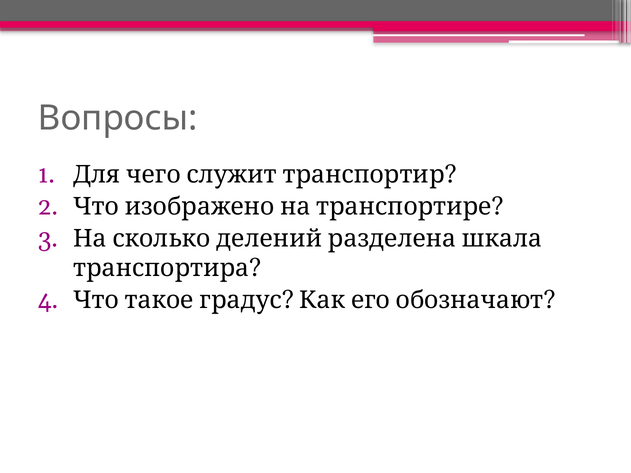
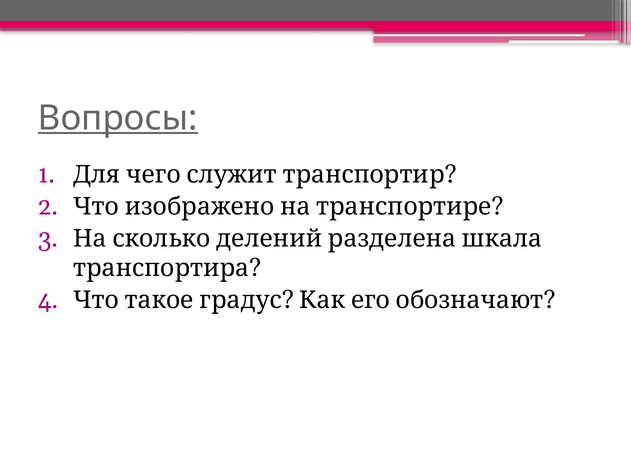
Вопросы underline: none -> present
